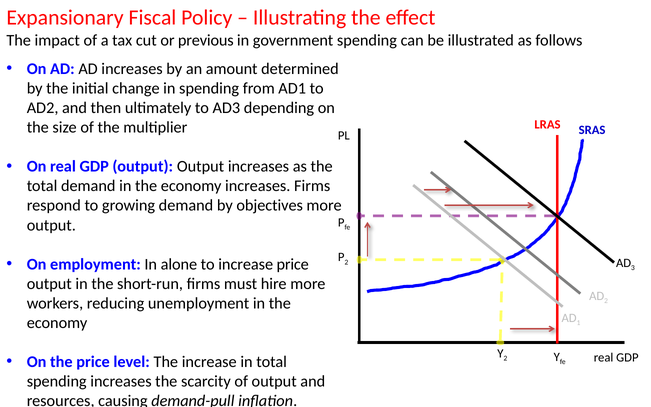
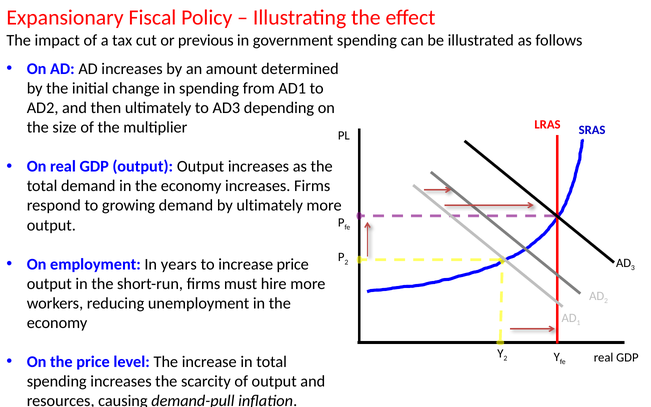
by objectives: objectives -> ultimately
alone: alone -> years
